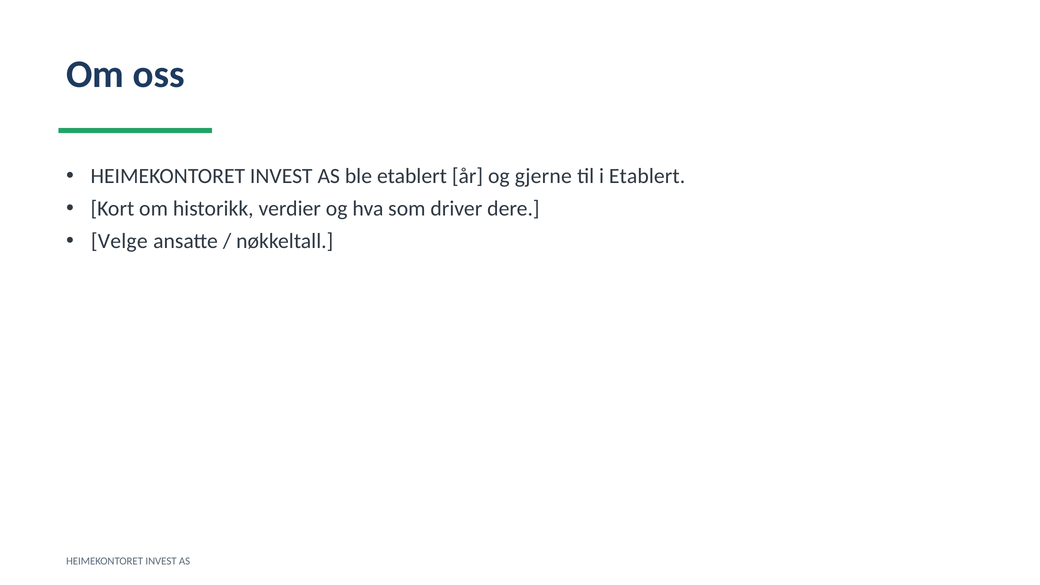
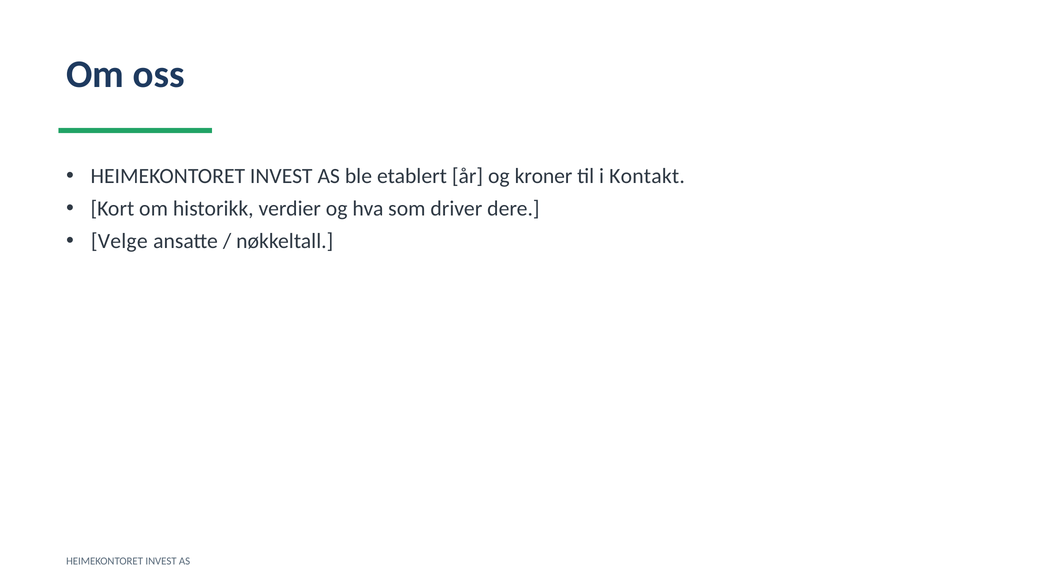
gjerne: gjerne -> kroner
i Etablert: Etablert -> Kontakt
